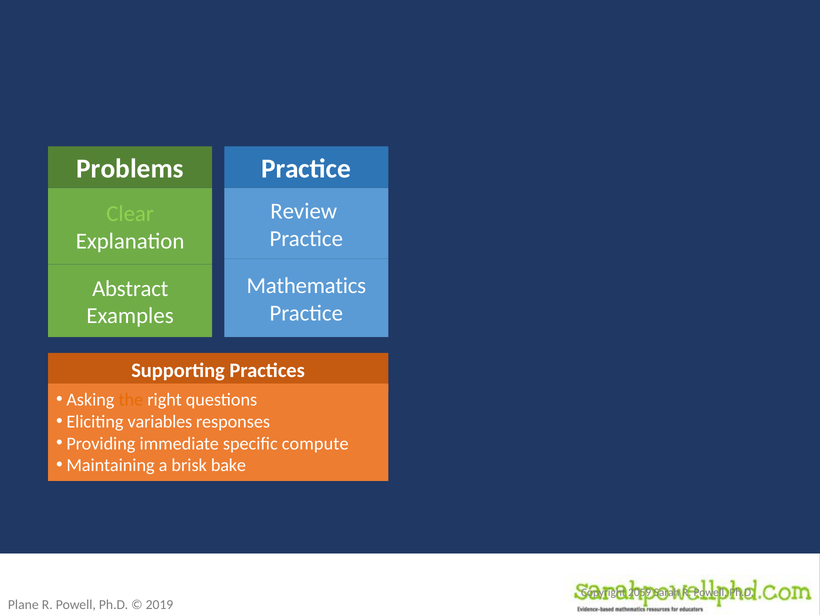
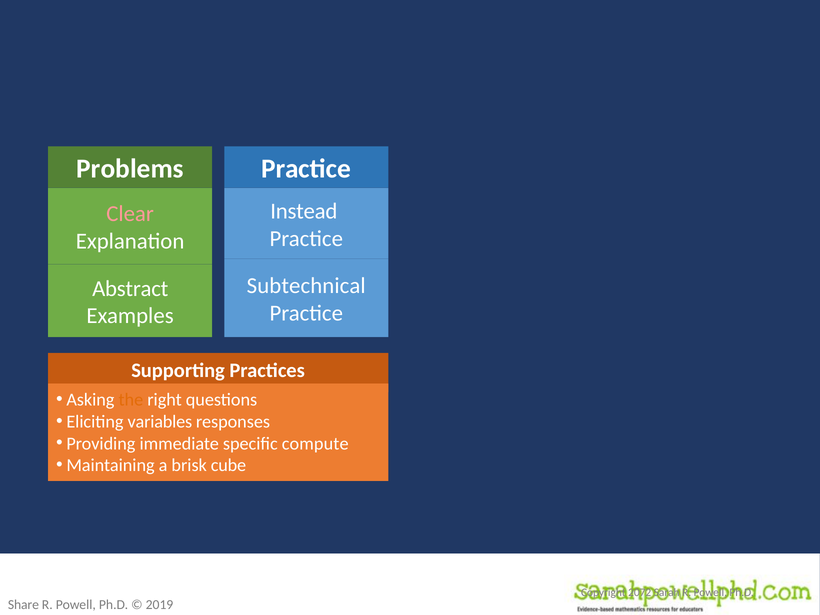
Review: Review -> Instead
Clear colour: light green -> pink
Mathematics: Mathematics -> Subtechnical
bake: bake -> cube
2059: 2059 -> 2072
Plane: Plane -> Share
